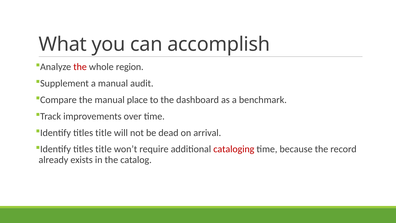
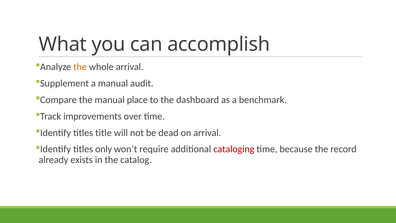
the at (80, 67) colour: red -> orange
whole region: region -> arrival
title at (104, 149): title -> only
